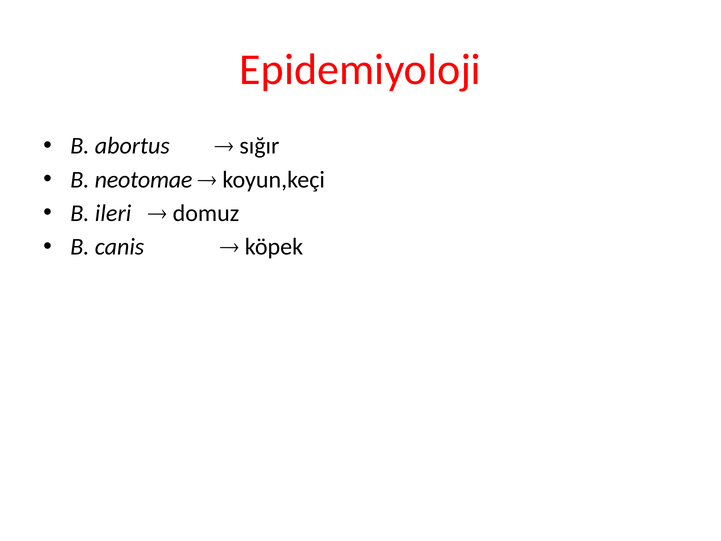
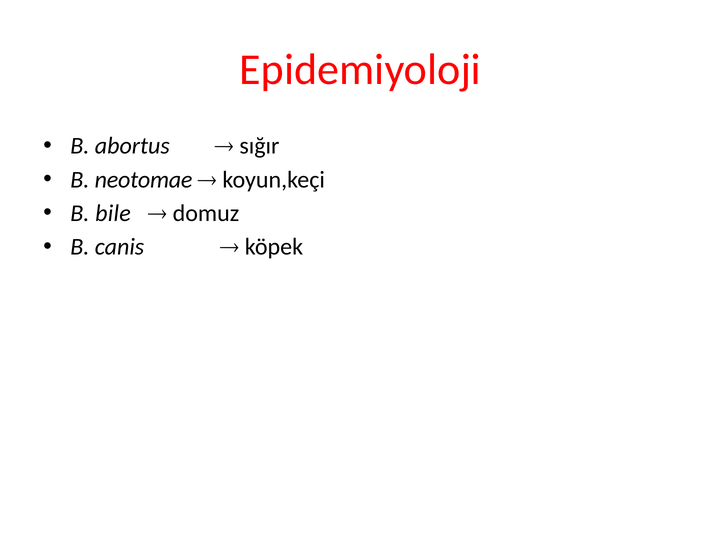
ileri: ileri -> bile
